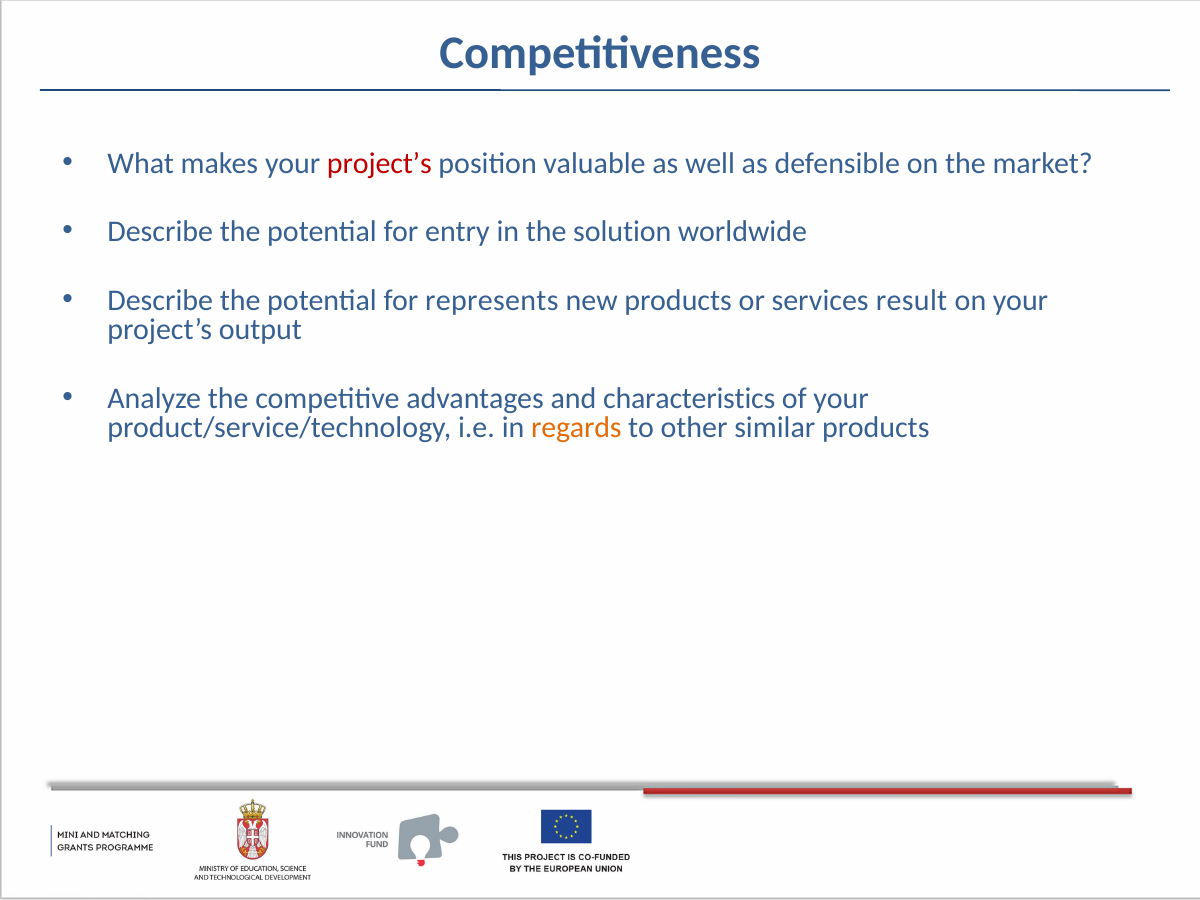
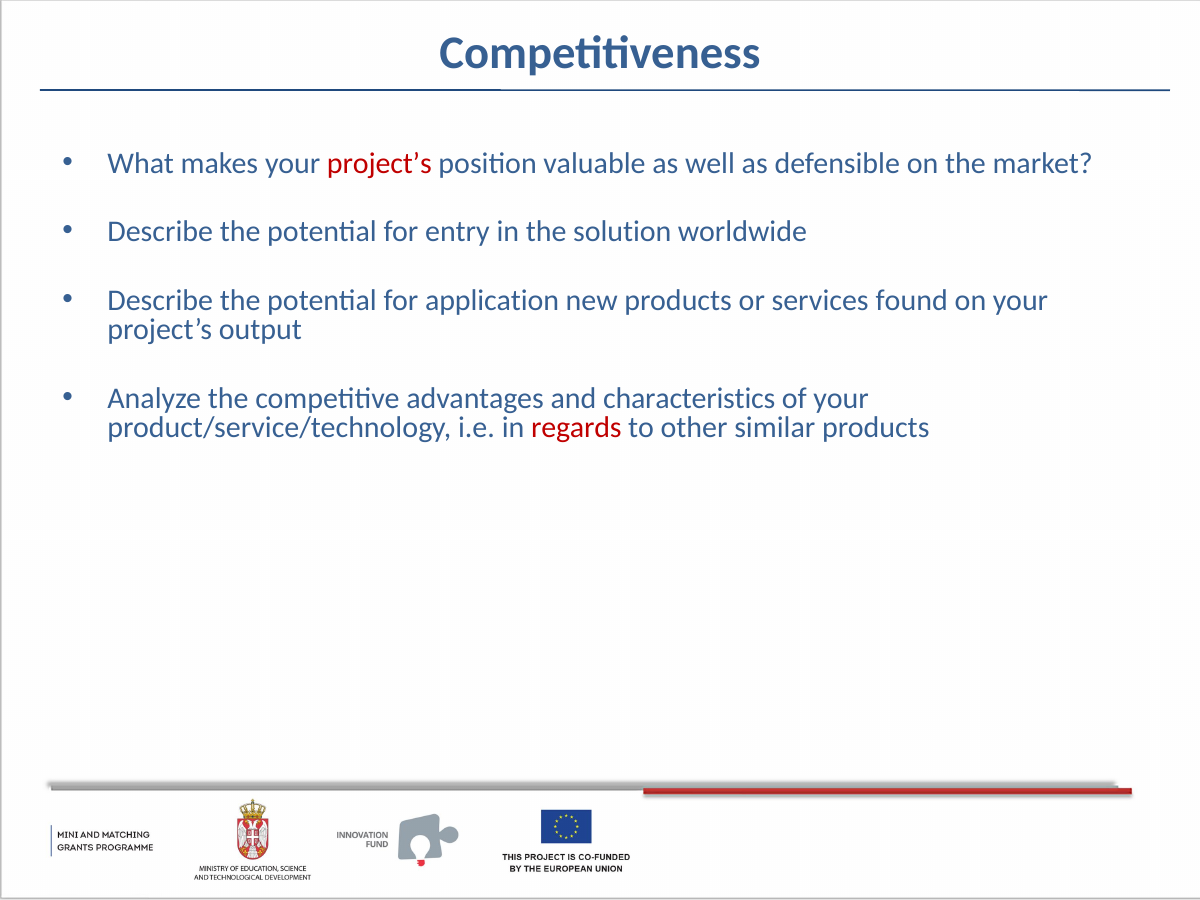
represents: represents -> application
result: result -> found
regards colour: orange -> red
